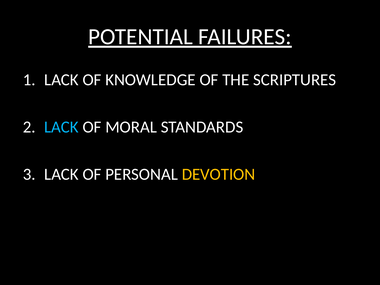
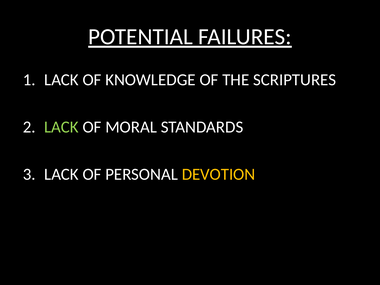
LACK at (61, 127) colour: light blue -> light green
